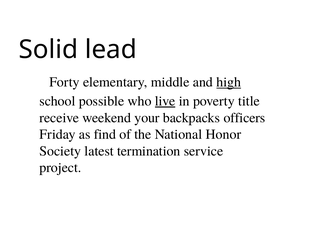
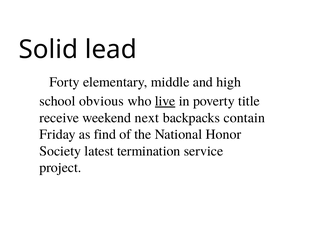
high underline: present -> none
possible: possible -> obvious
your: your -> next
officers: officers -> contain
